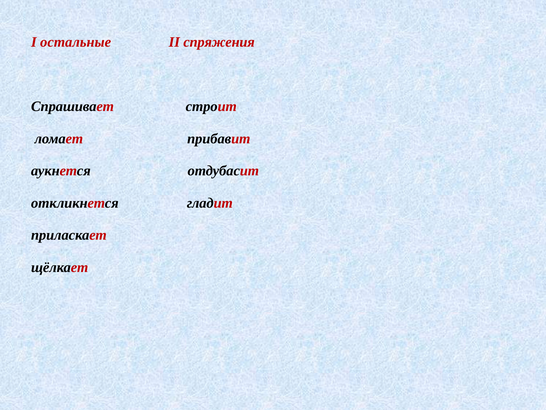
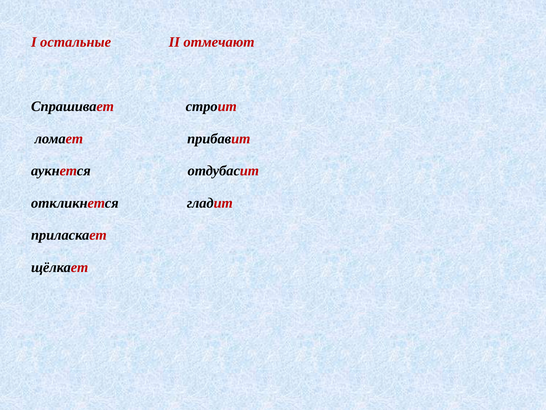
спряжения: спряжения -> отмечают
